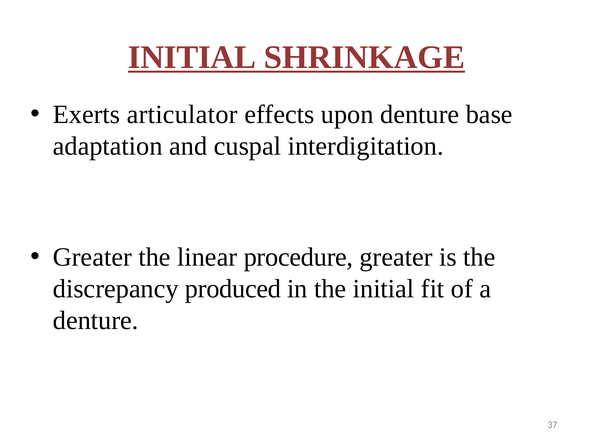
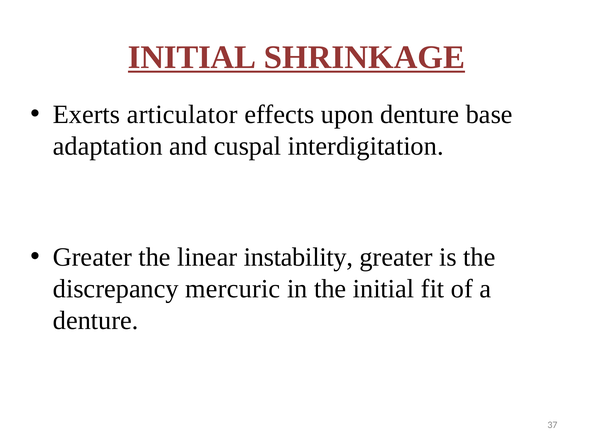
procedure: procedure -> instability
produced: produced -> mercuric
